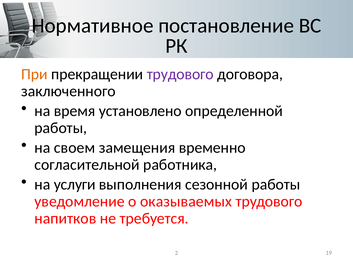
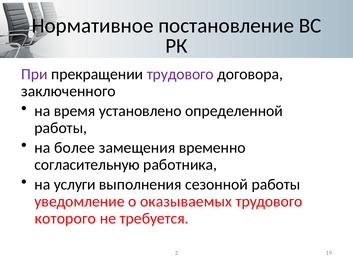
При colour: orange -> purple
своем: своем -> более
согласительной: согласительной -> согласительную
напитков: напитков -> которого
